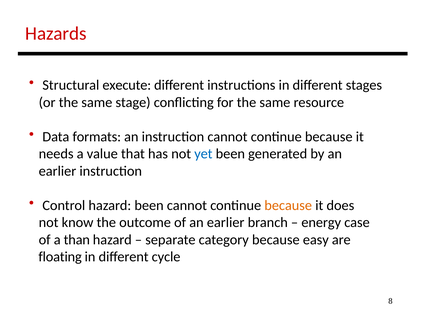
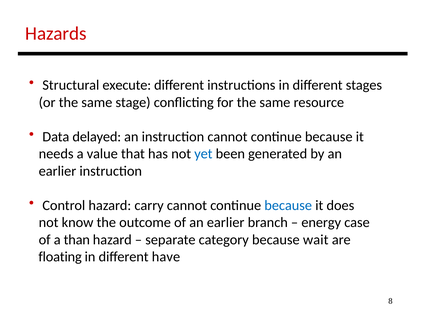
formats: formats -> delayed
hazard been: been -> carry
because at (288, 205) colour: orange -> blue
easy: easy -> wait
cycle: cycle -> have
